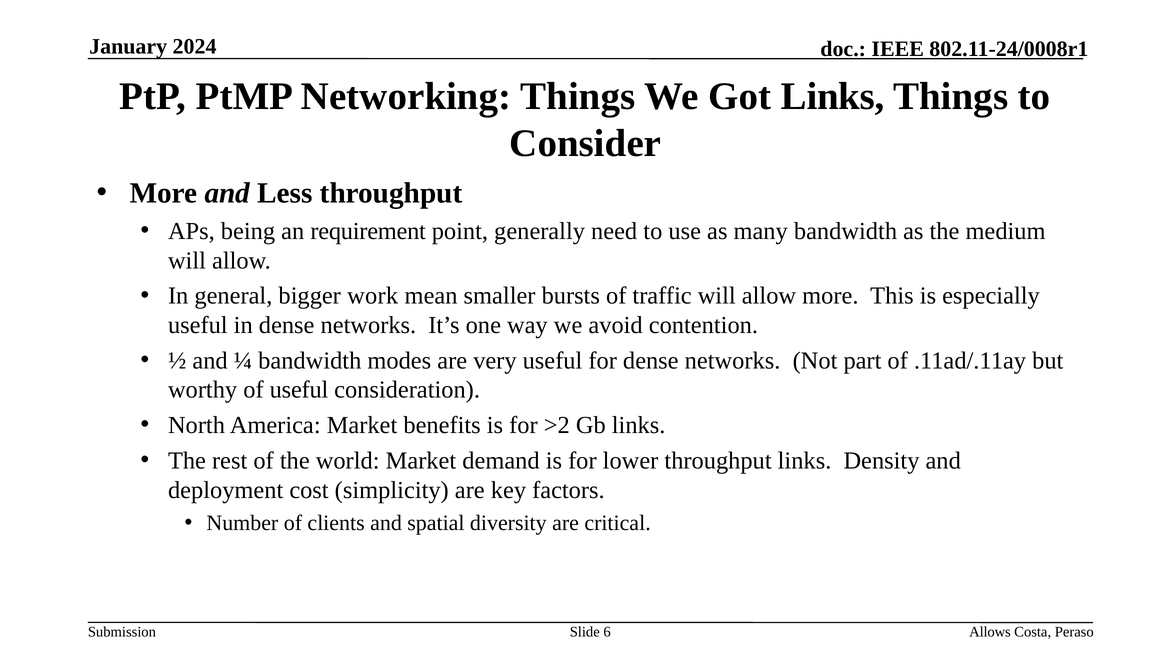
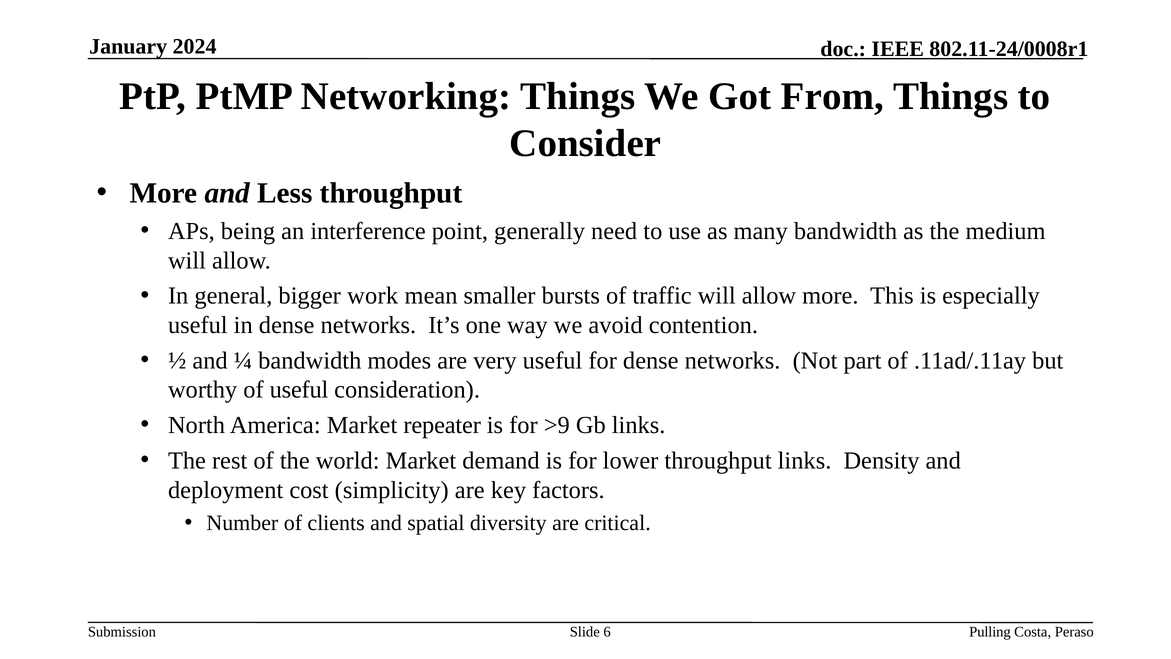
Got Links: Links -> From
requirement: requirement -> interference
benefits: benefits -> repeater
>2: >2 -> >9
Allows: Allows -> Pulling
